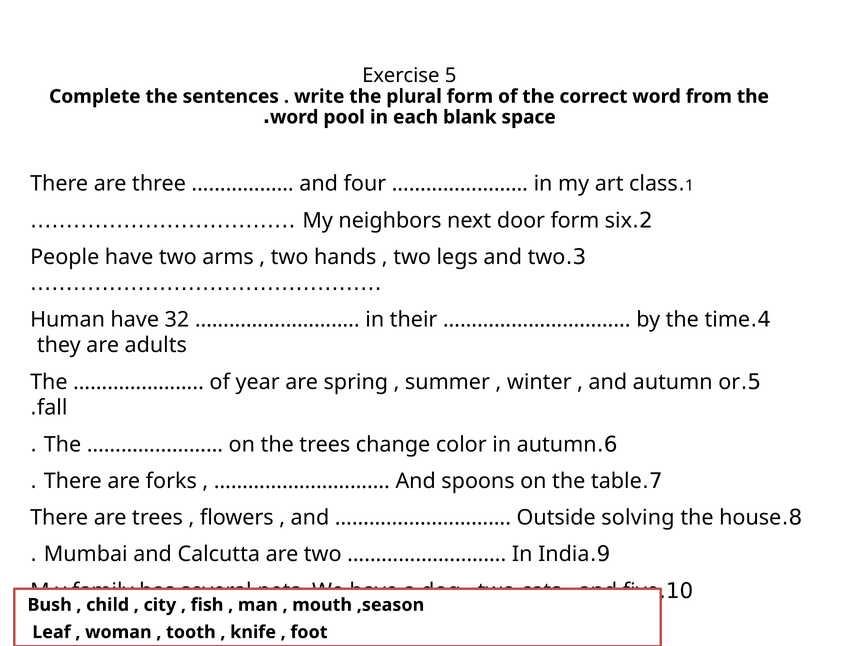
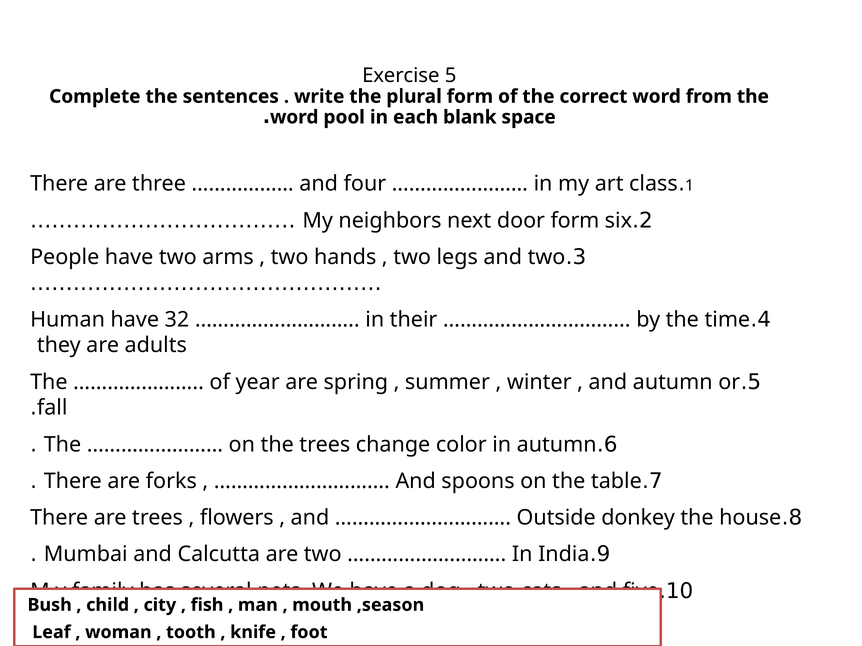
solving: solving -> donkey
